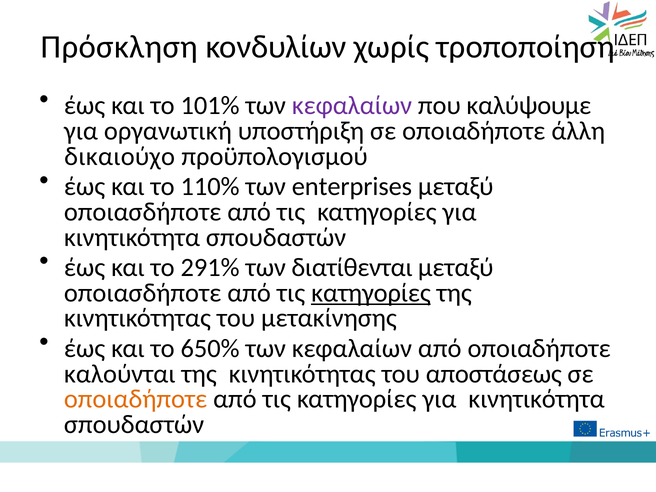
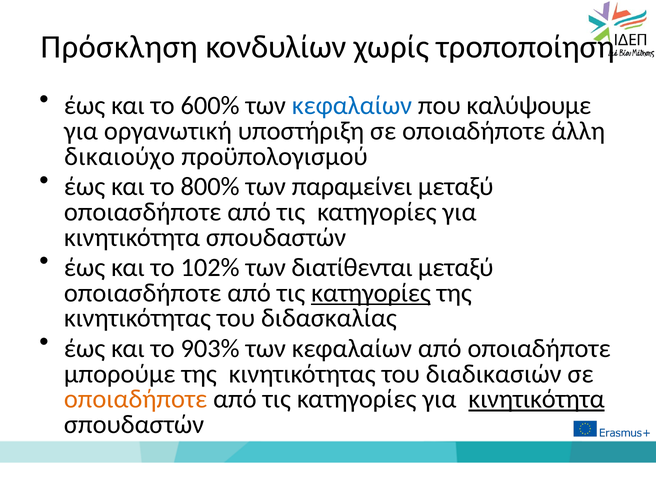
101%: 101% -> 600%
κεφαλαίων at (352, 106) colour: purple -> blue
110%: 110% -> 800%
enterprises: enterprises -> παραμείνει
291%: 291% -> 102%
μετακίνησης: μετακίνησης -> διδασκαλίας
650%: 650% -> 903%
καλούνται: καλούνται -> μπορούμε
αποστάσεως: αποστάσεως -> διαδικασιών
κινητικότητα at (536, 399) underline: none -> present
